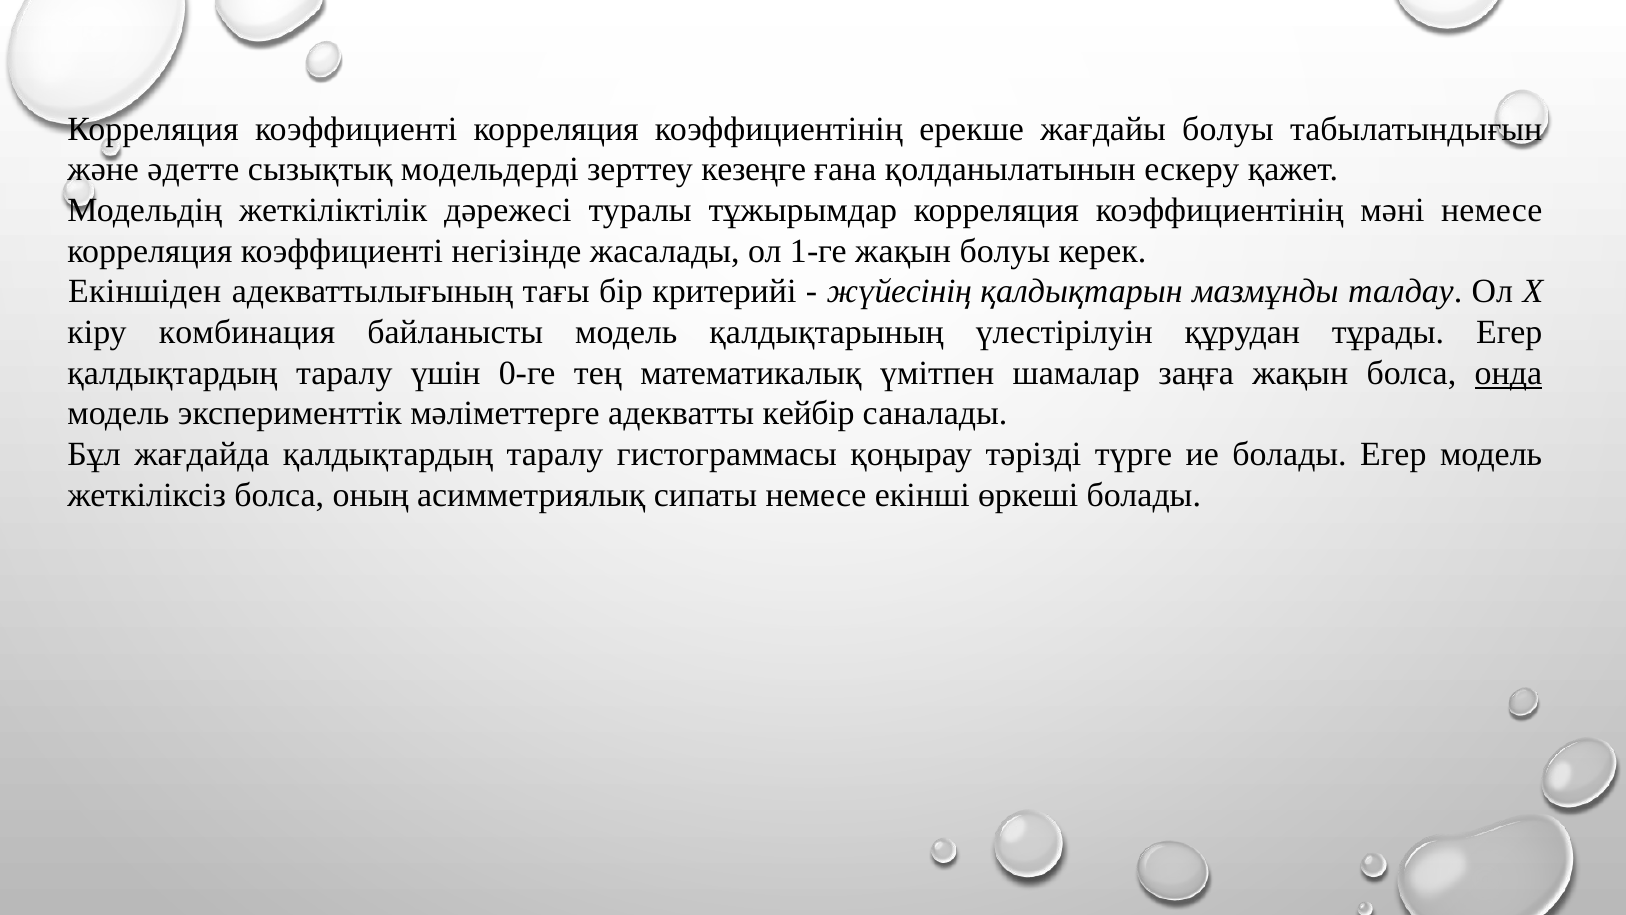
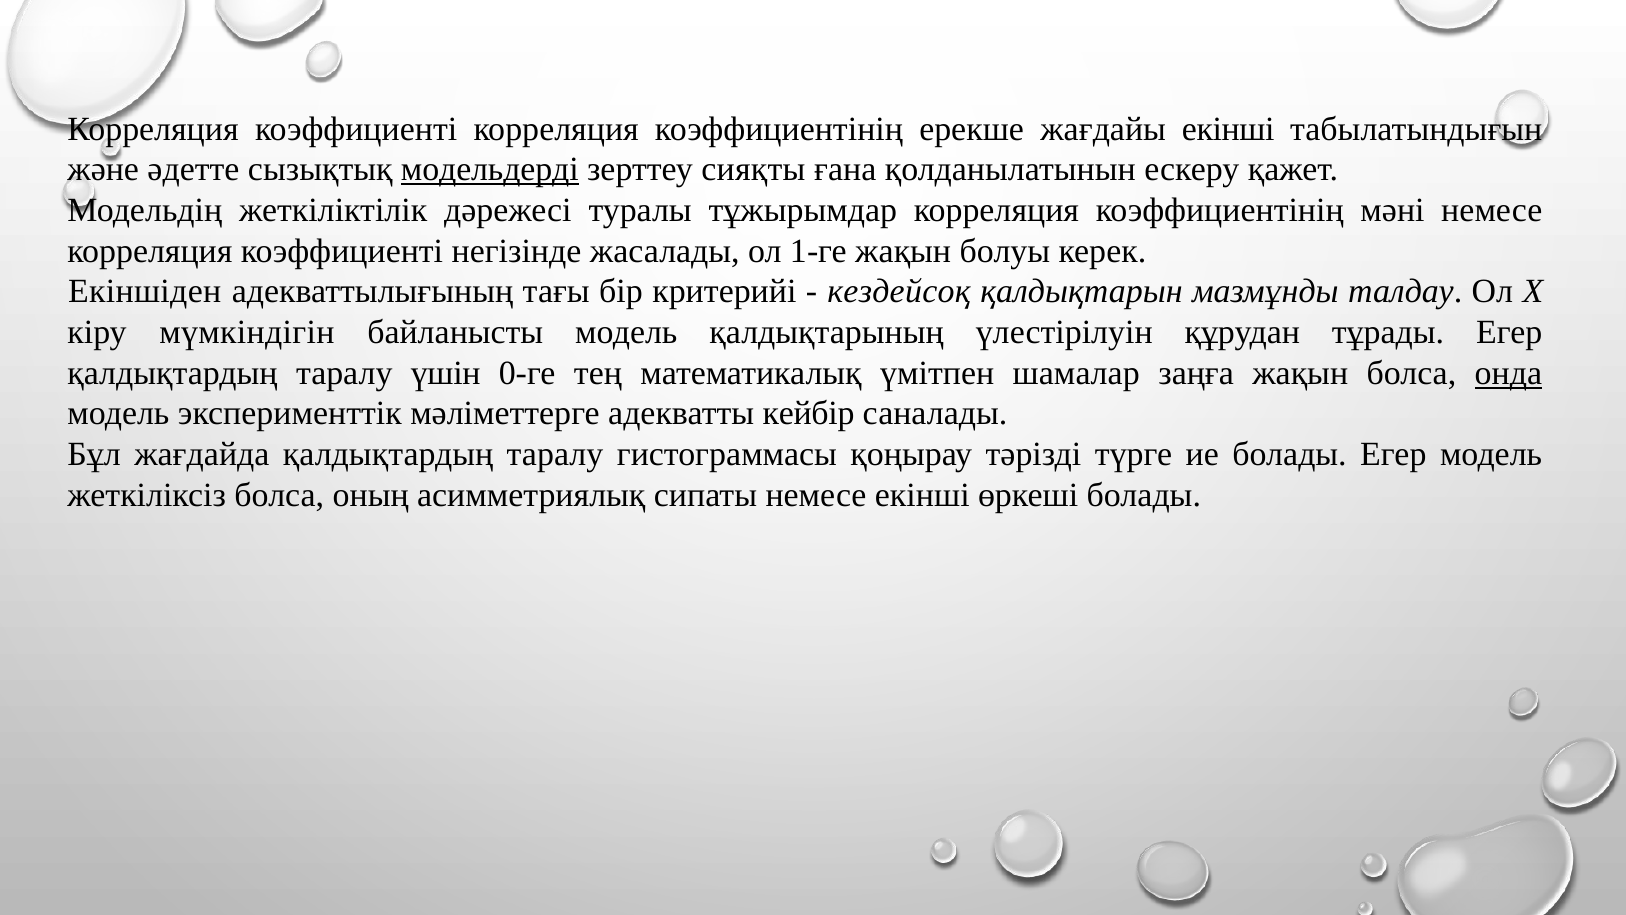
жағдайы болуы: болуы -> екінші
модельдерді underline: none -> present
кезеңге: кезеңге -> сияқты
жүйесінің: жүйесінің -> кездейсоқ
комбинация: комбинация -> мүмкіндігін
